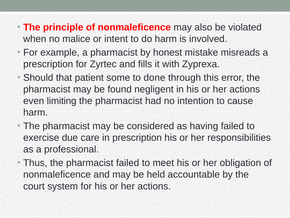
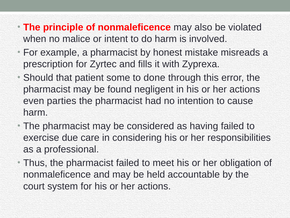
limiting: limiting -> parties
in prescription: prescription -> considering
